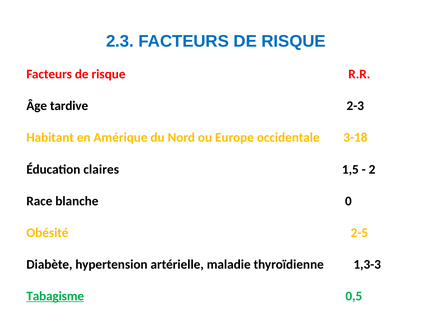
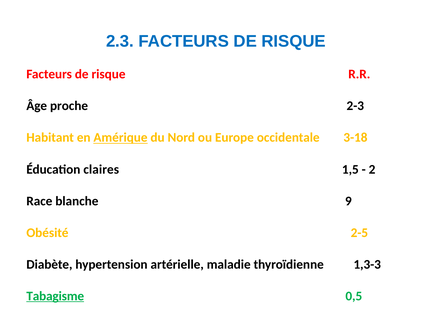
tardive: tardive -> proche
Amérique underline: none -> present
0: 0 -> 9
